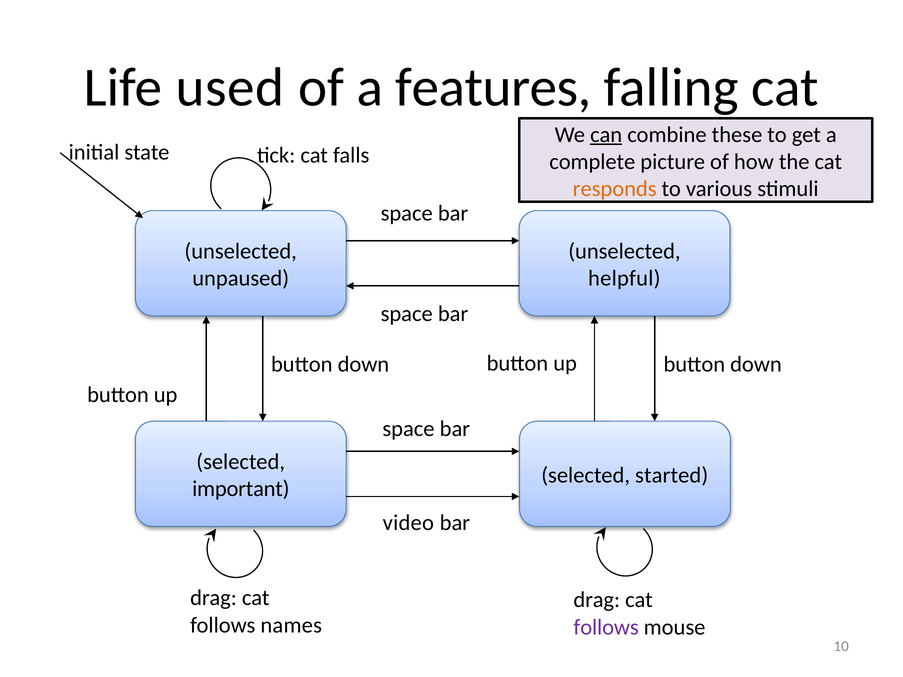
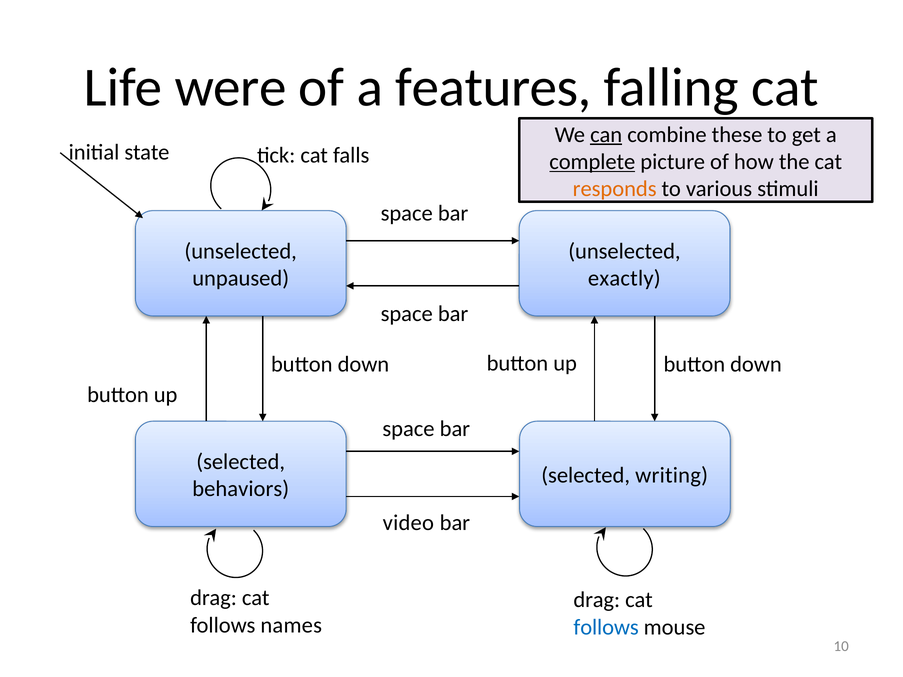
used: used -> were
complete underline: none -> present
helpful: helpful -> exactly
started: started -> writing
important: important -> behaviors
follows at (606, 627) colour: purple -> blue
